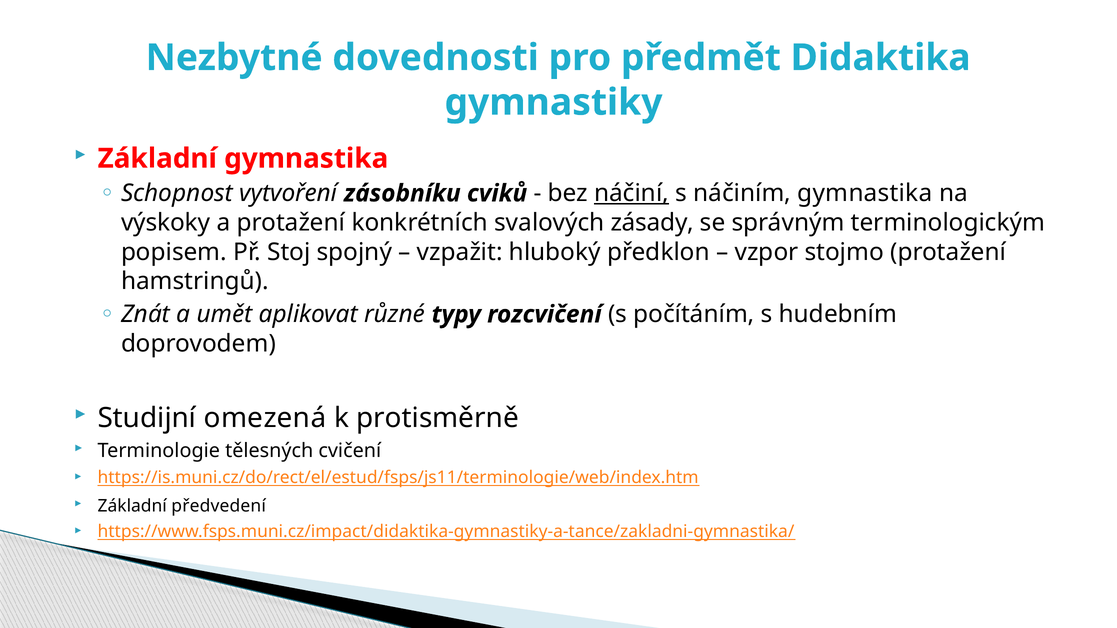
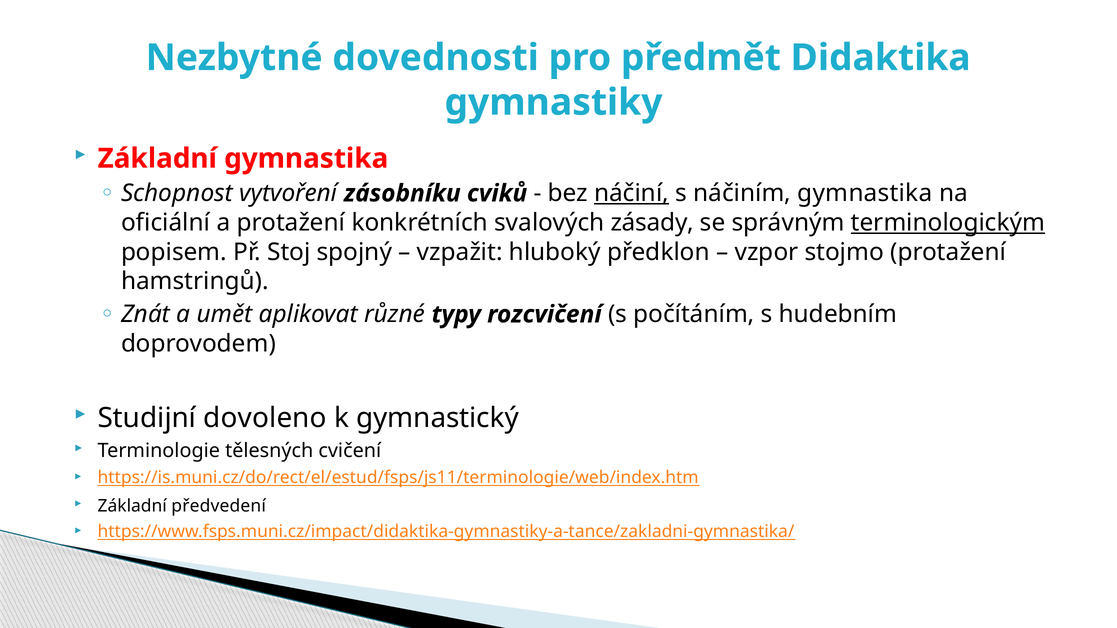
výskoky: výskoky -> oficiální
terminologickým underline: none -> present
omezená: omezená -> dovoleno
protisměrně: protisměrně -> gymnastický
